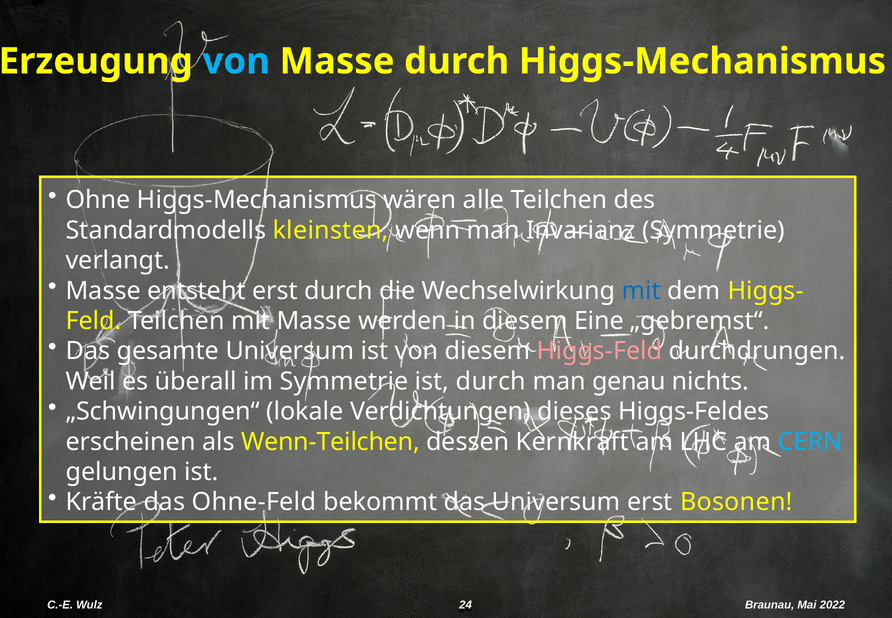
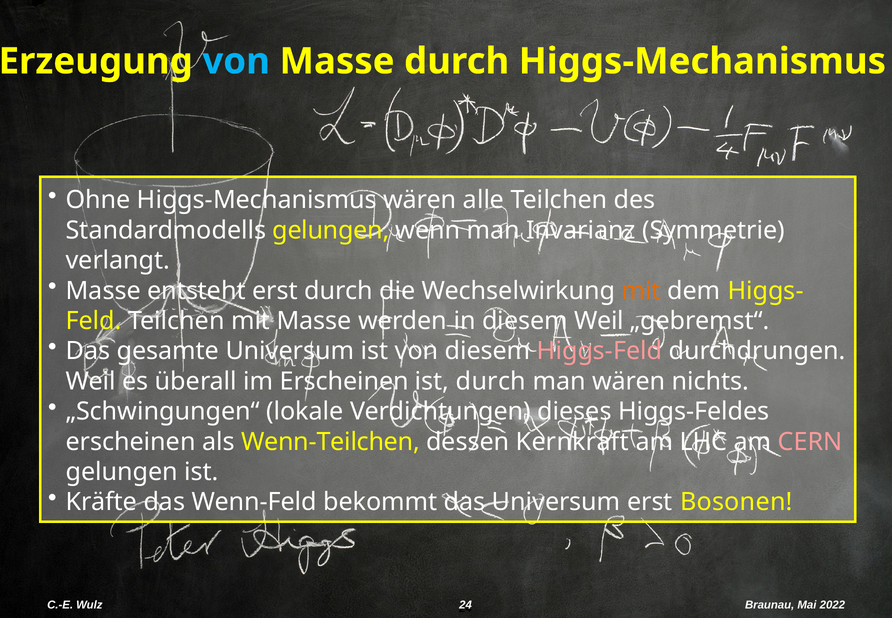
Standardmodells kleinsten: kleinsten -> gelungen
mit at (641, 291) colour: blue -> orange
diesem Eine: Eine -> Weil
im Symmetrie: Symmetrie -> Erscheinen
man genau: genau -> wären
CERN colour: light blue -> pink
Ohne-Feld: Ohne-Feld -> Wenn-Feld
